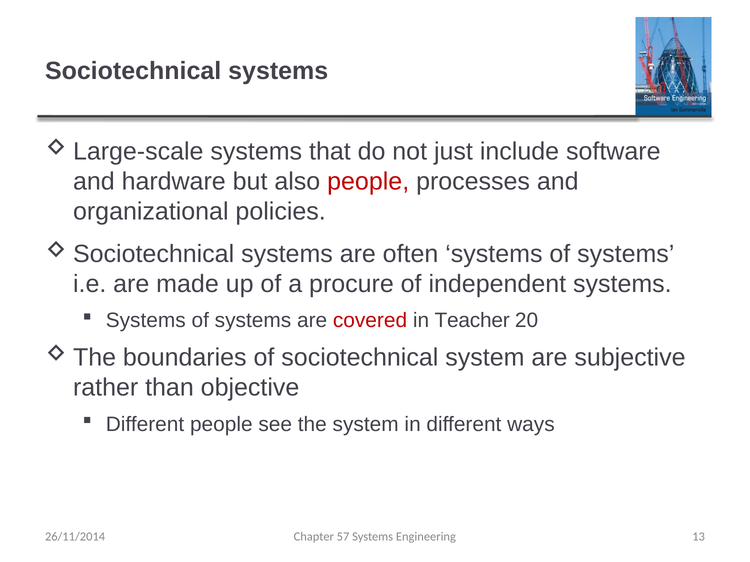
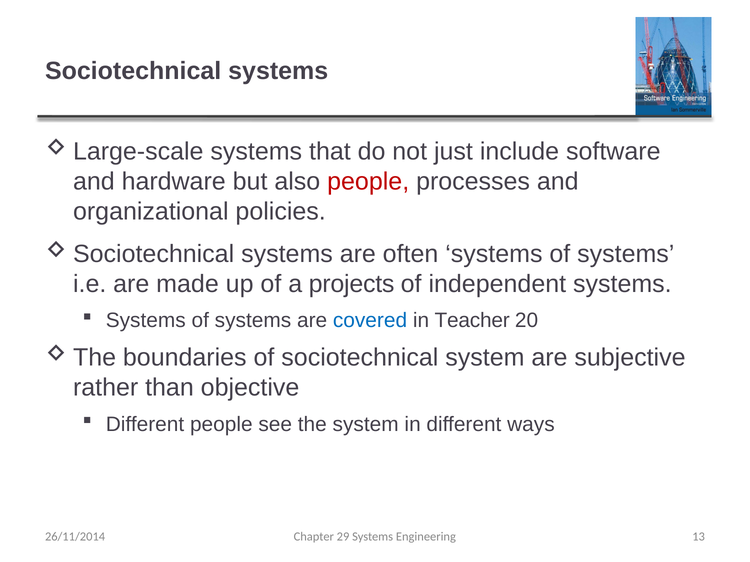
procure: procure -> projects
covered colour: red -> blue
57: 57 -> 29
